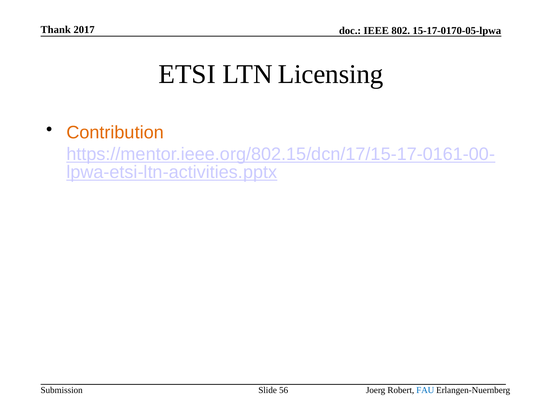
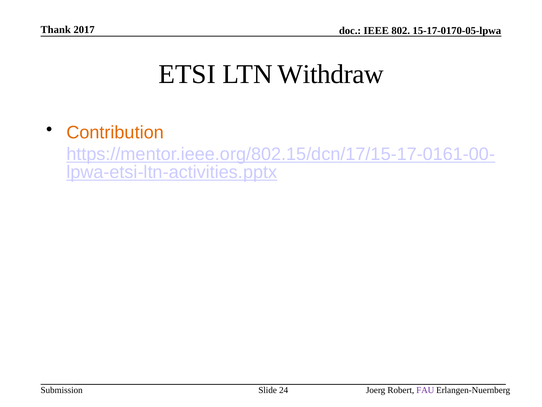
Licensing: Licensing -> Withdraw
56: 56 -> 24
FAU colour: blue -> purple
